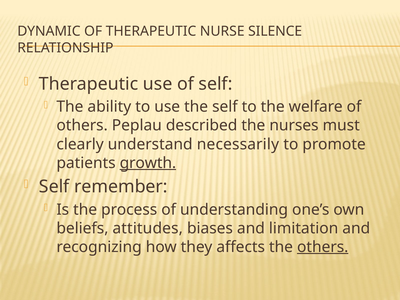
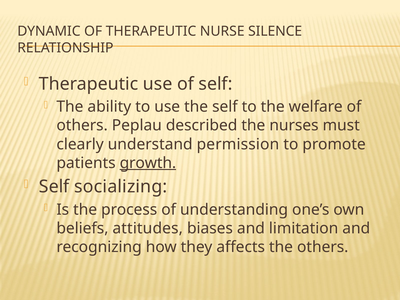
necessarily: necessarily -> permission
remember: remember -> socializing
others at (323, 247) underline: present -> none
